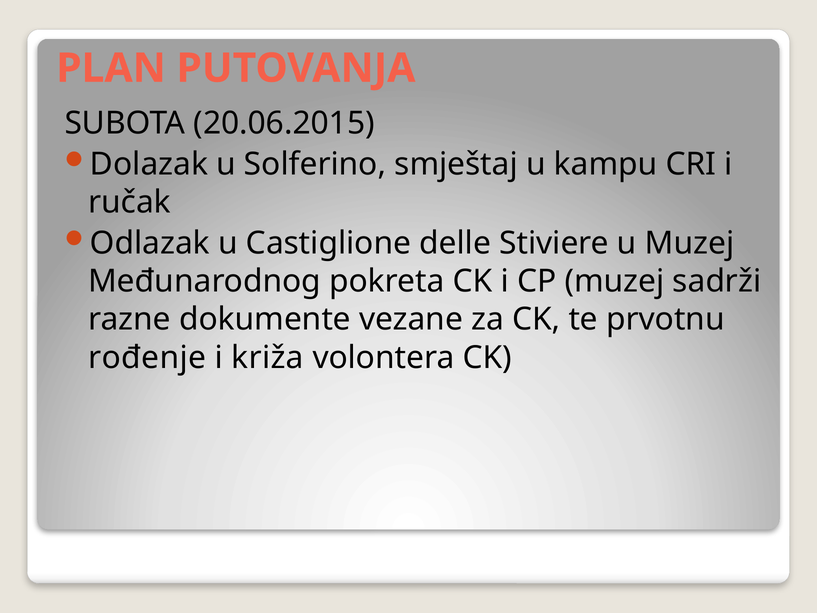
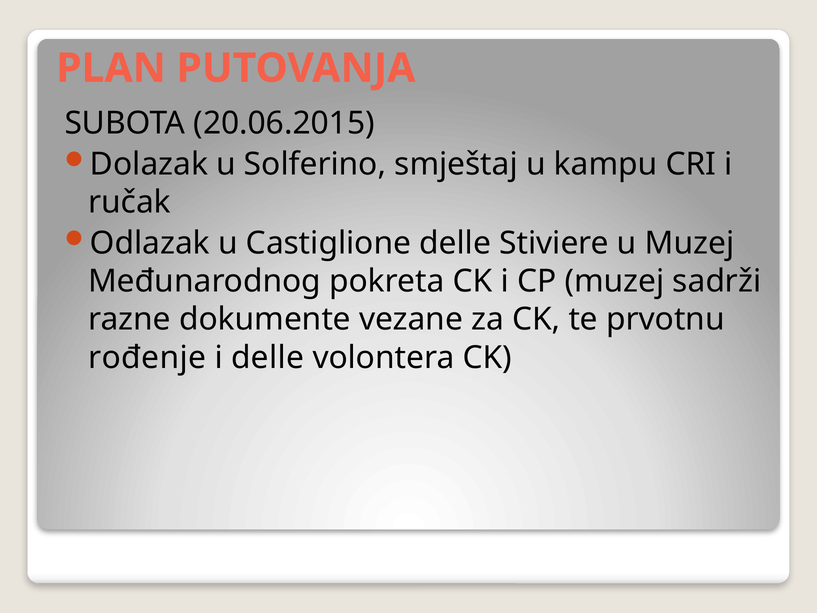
i križa: križa -> delle
